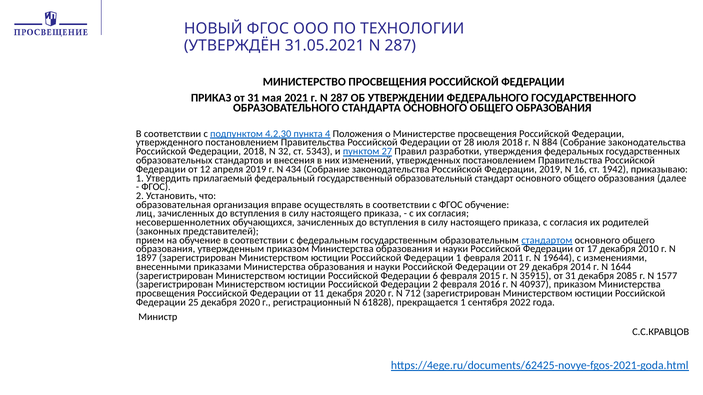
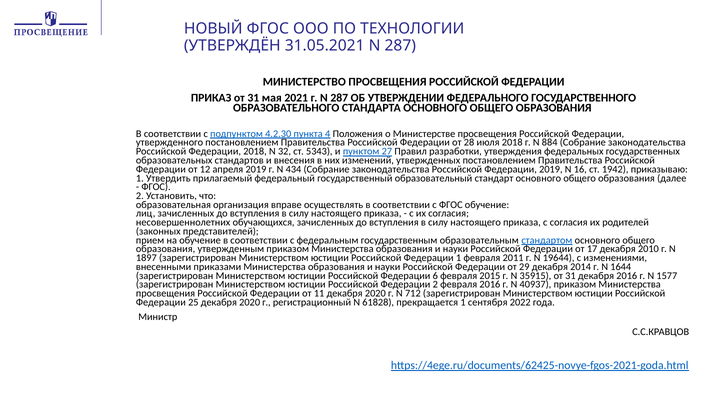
декабря 2085: 2085 -> 2016
